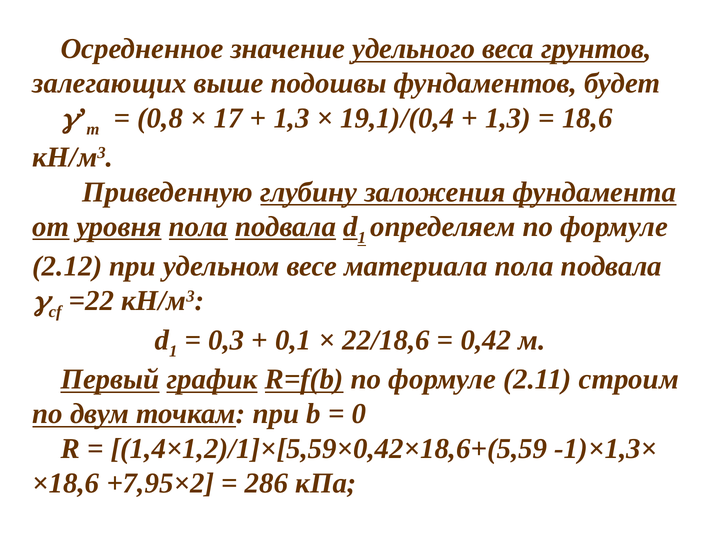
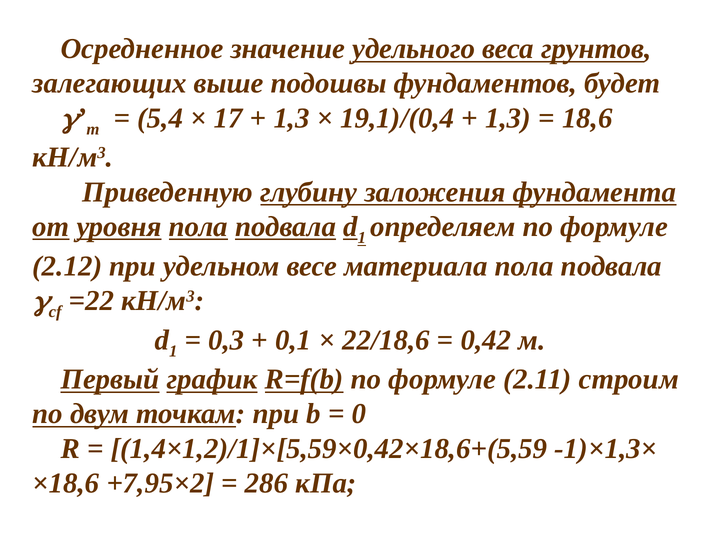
0,8: 0,8 -> 5,4
